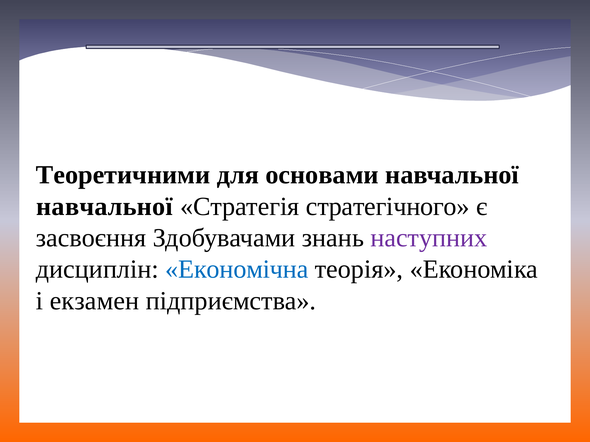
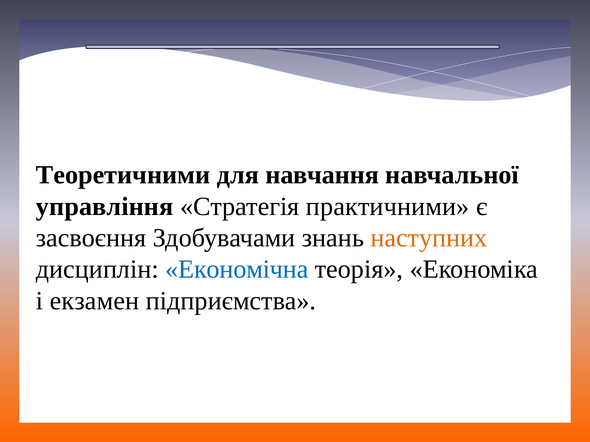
основами: основами -> навчання
навчальної at (105, 207): навчальної -> управління
стратегічного: стратегічного -> практичними
наступних colour: purple -> orange
